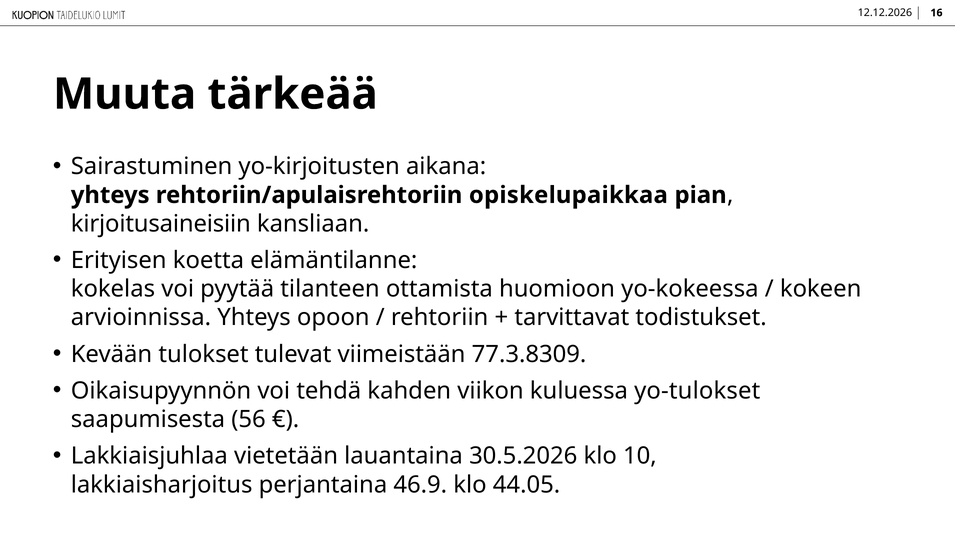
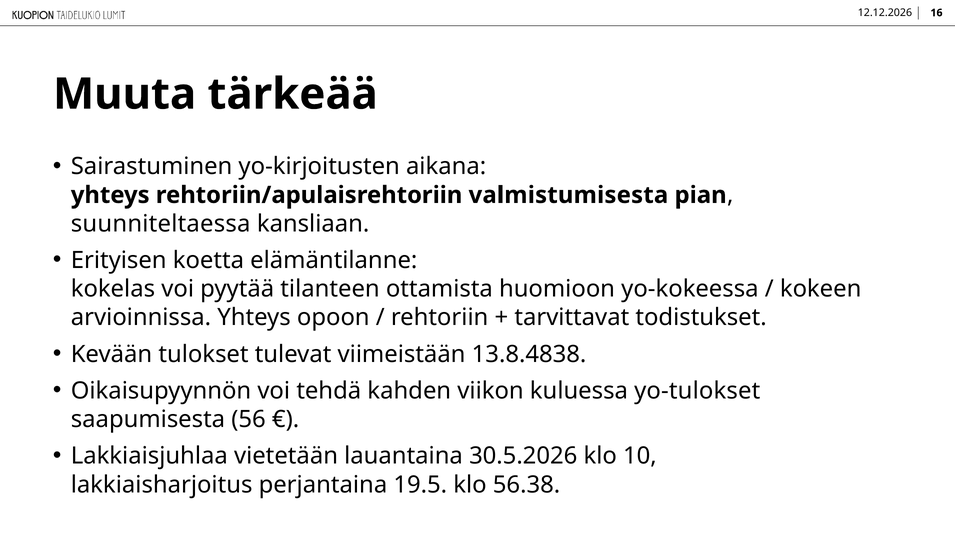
opiskelupaikkaa: opiskelupaikkaa -> valmistumisesta
kirjoitusaineisiin: kirjoitusaineisiin -> suunniteltaessa
77.3.8309: 77.3.8309 -> 13.8.4838
46.9: 46.9 -> 19.5
44.05: 44.05 -> 56.38
